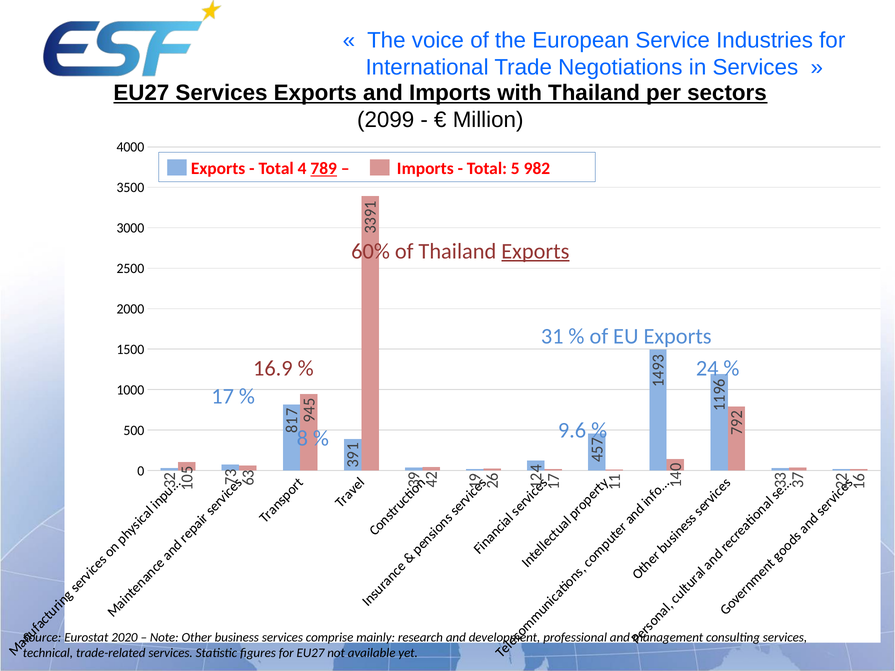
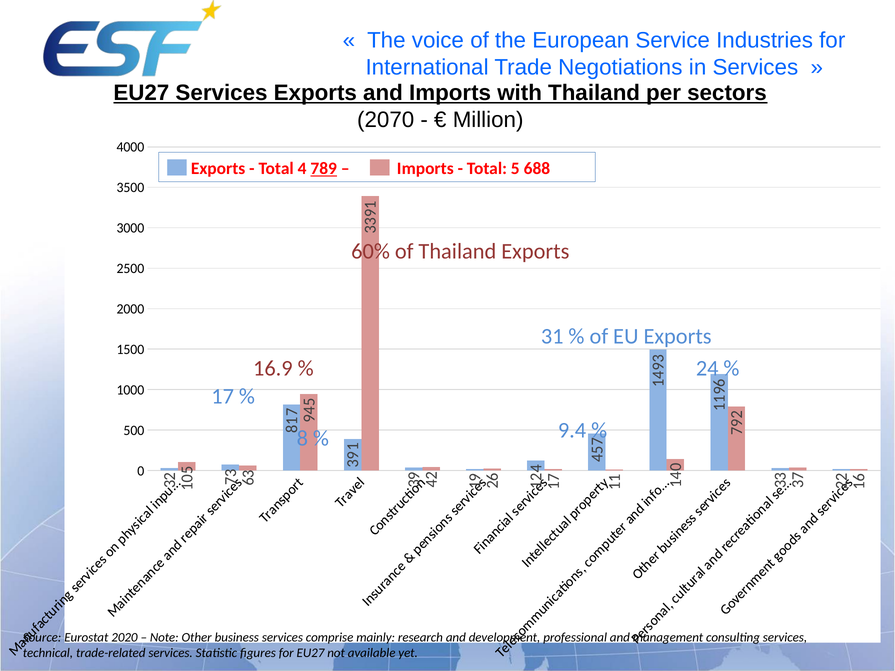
2099: 2099 -> 2070
982: 982 -> 688
Exports at (535, 251) underline: present -> none
9.6: 9.6 -> 9.4
